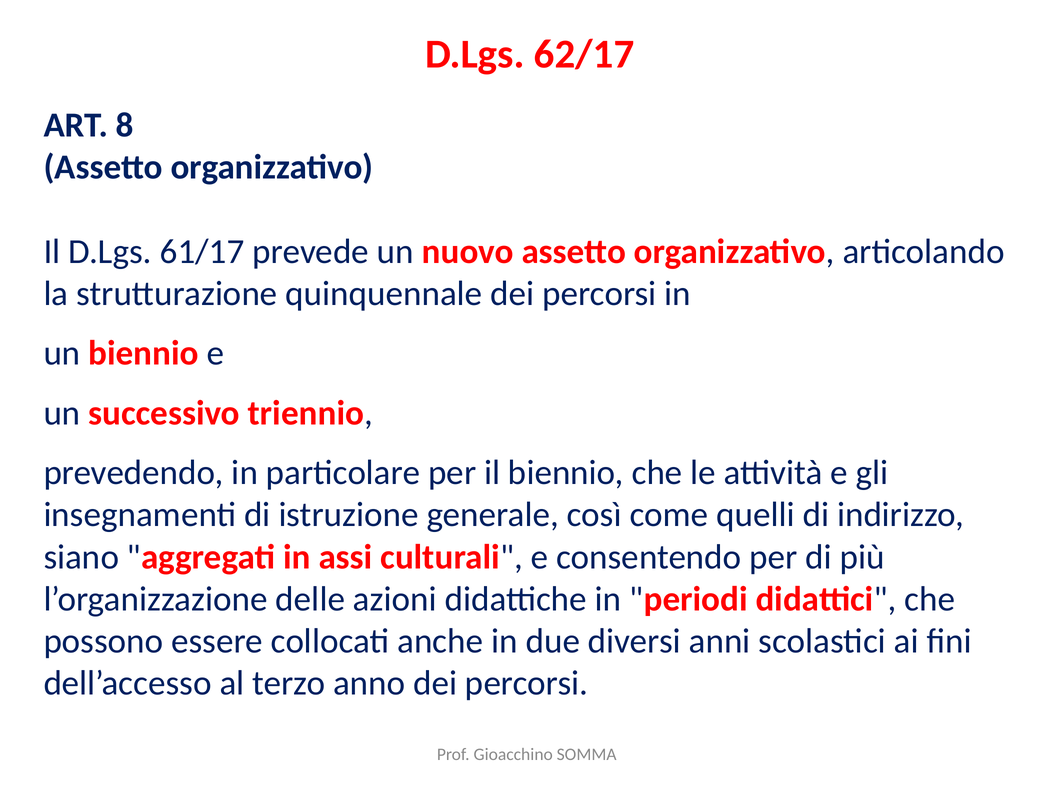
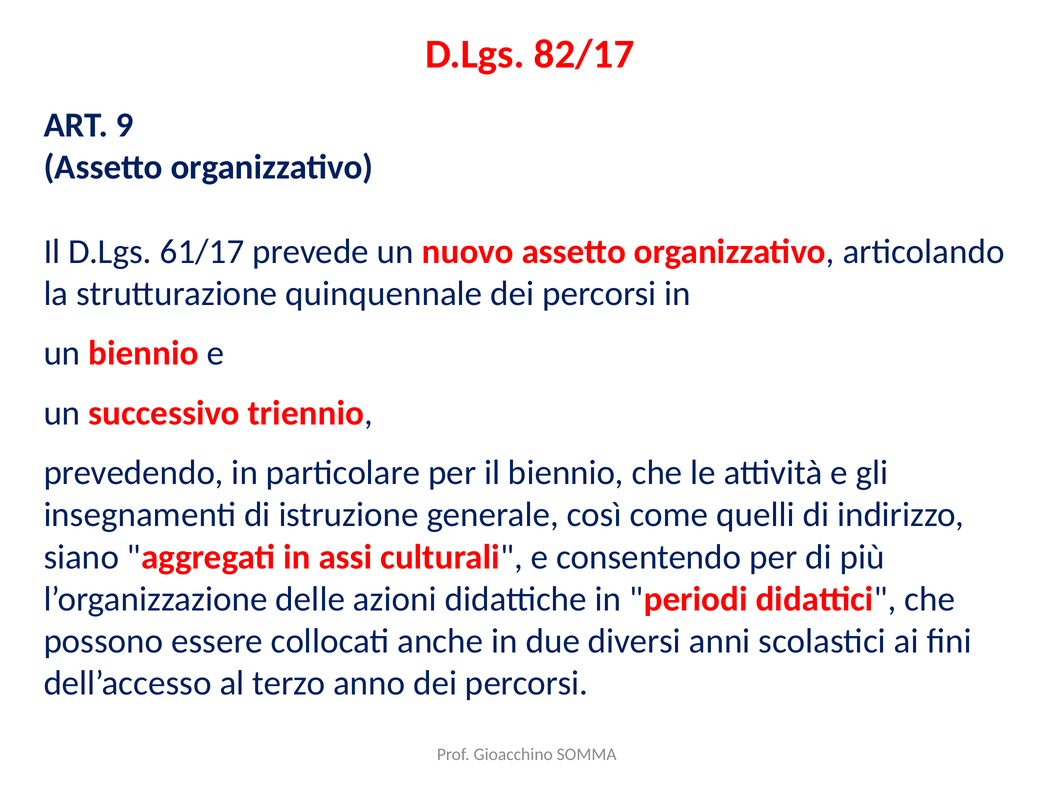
62/17: 62/17 -> 82/17
8: 8 -> 9
